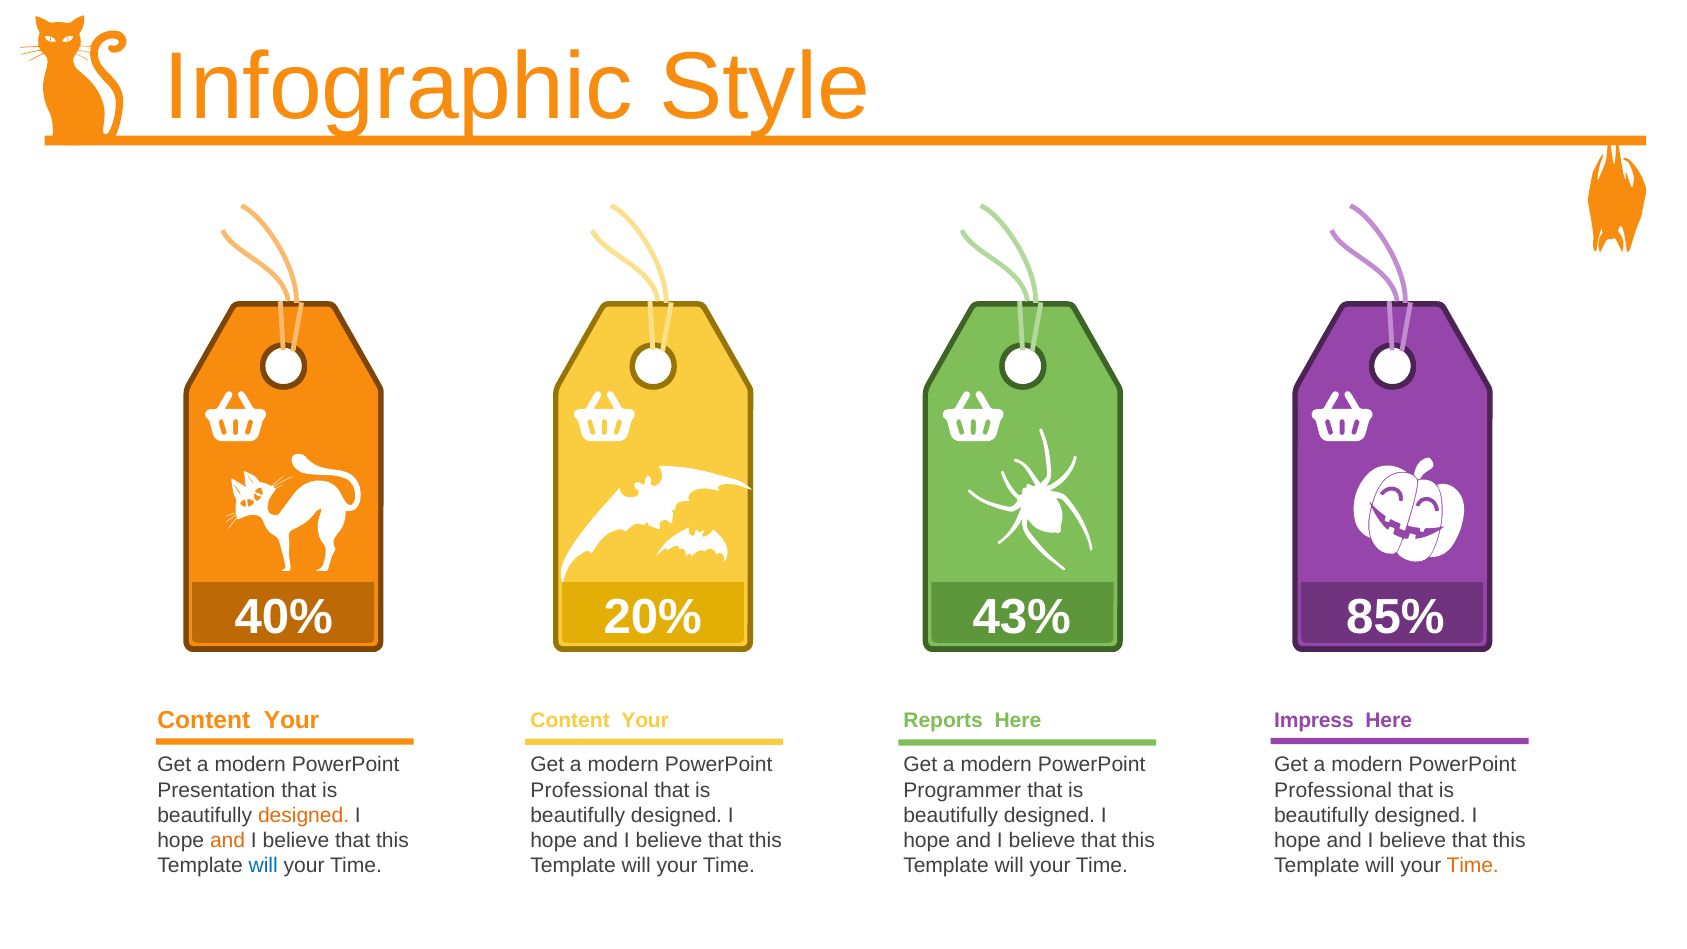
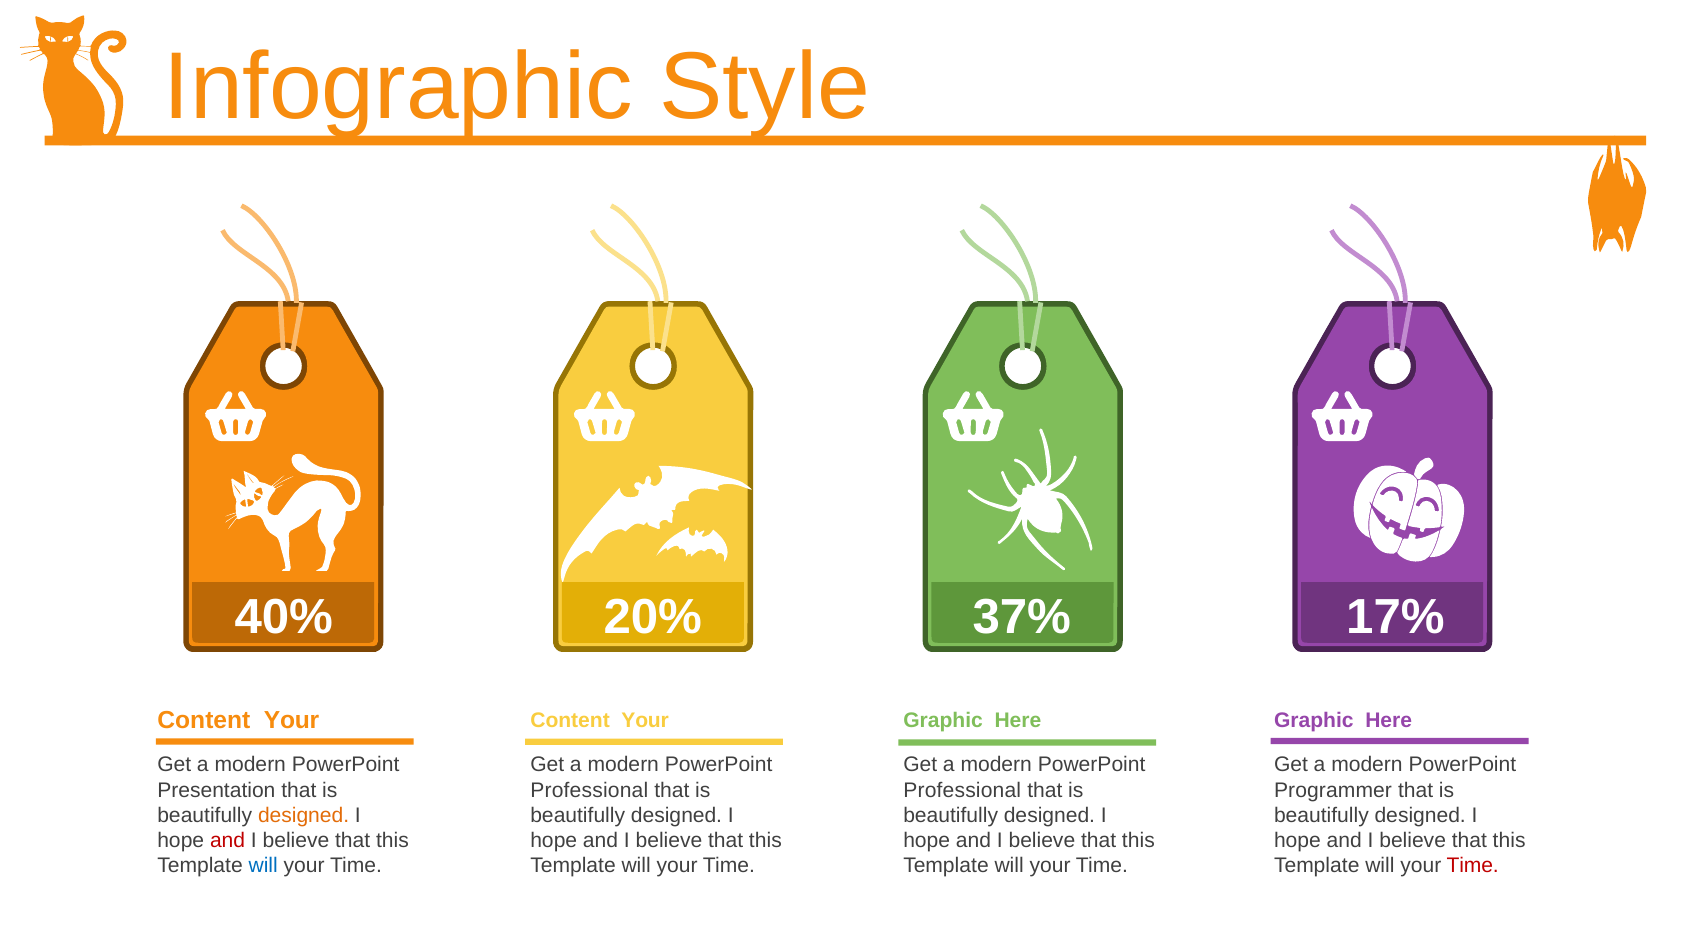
85%: 85% -> 17%
43%: 43% -> 37%
Reports at (943, 721): Reports -> Graphic
Impress at (1314, 721): Impress -> Graphic
Programmer at (962, 790): Programmer -> Professional
Professional at (1333, 790): Professional -> Programmer
and at (228, 841) colour: orange -> red
Time at (1473, 866) colour: orange -> red
